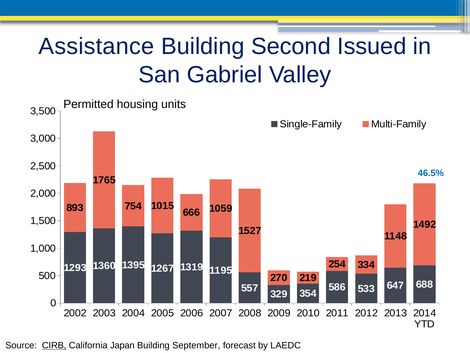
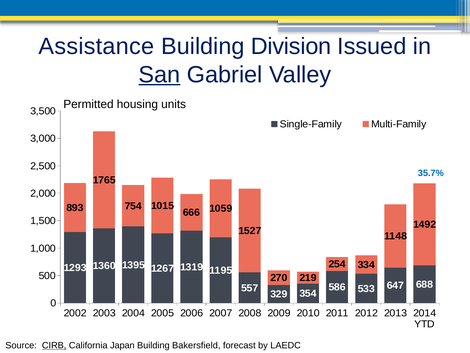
Second: Second -> Division
San underline: none -> present
46.5%: 46.5% -> 35.7%
September: September -> Bakersfield
